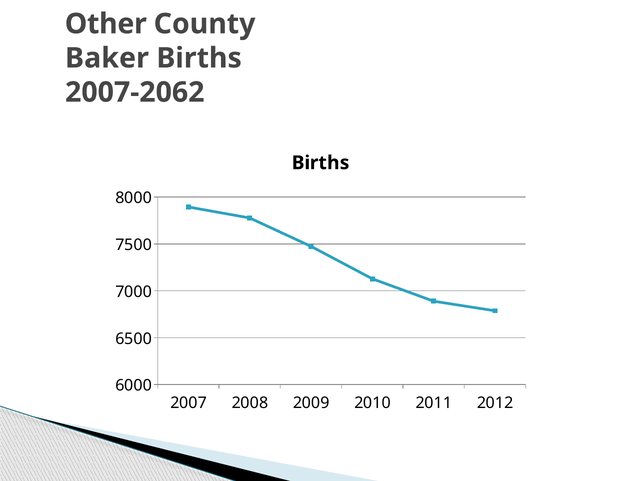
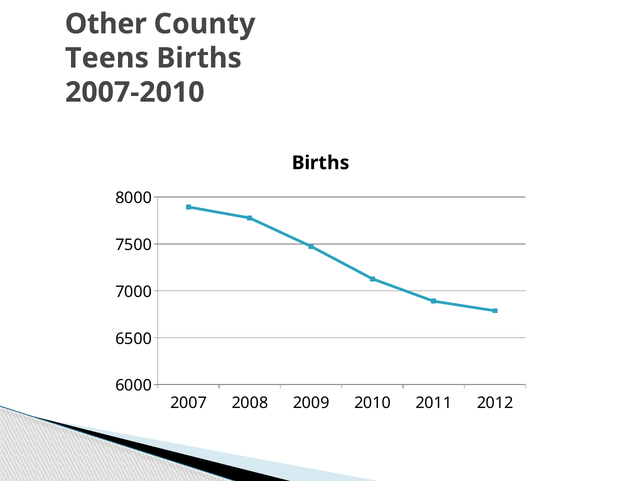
Baker: Baker -> Teens
2007-2062: 2007-2062 -> 2007-2010
